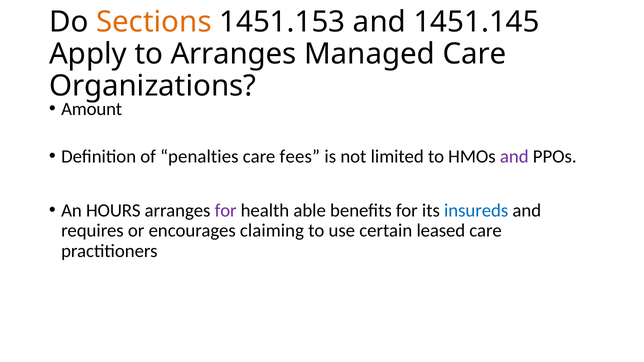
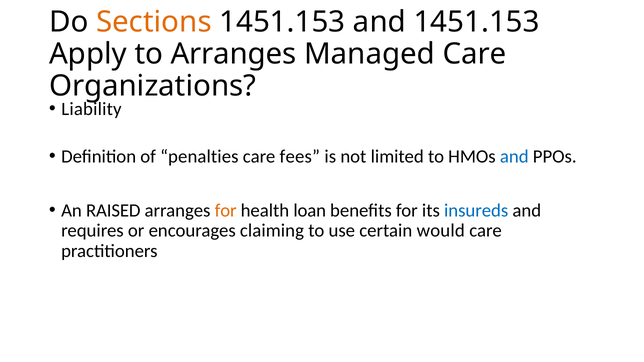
and 1451.145: 1451.145 -> 1451.153
Amount: Amount -> Liability
and at (514, 157) colour: purple -> blue
HOURS: HOURS -> RAISED
for at (226, 211) colour: purple -> orange
able: able -> loan
leased: leased -> would
